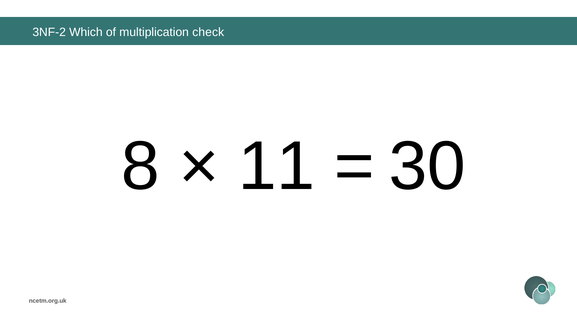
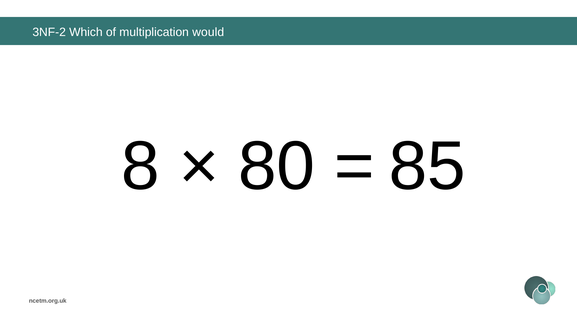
check: check -> would
11: 11 -> 80
30: 30 -> 85
